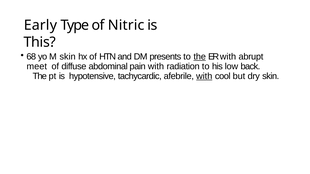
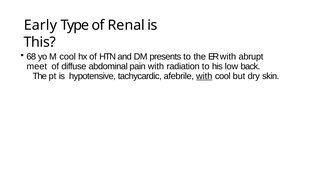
Nitric: Nitric -> Renal
M skin: skin -> cool
the at (200, 57) underline: present -> none
